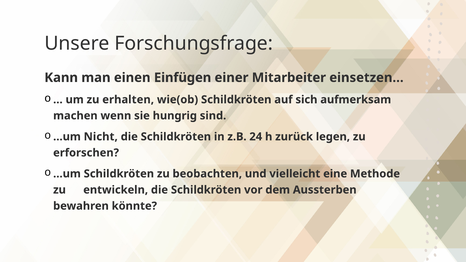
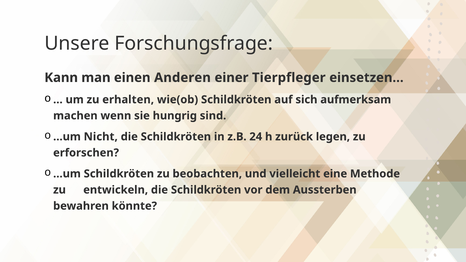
Einfügen: Einfügen -> Anderen
Mitarbeiter: Mitarbeiter -> Tierpfleger
